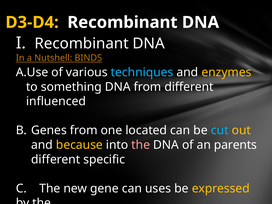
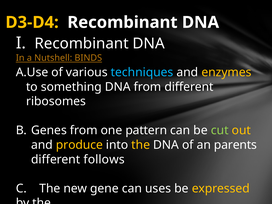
influenced: influenced -> ribosomes
located: located -> pattern
cut colour: light blue -> light green
because: because -> produce
the at (141, 145) colour: pink -> yellow
specific: specific -> follows
